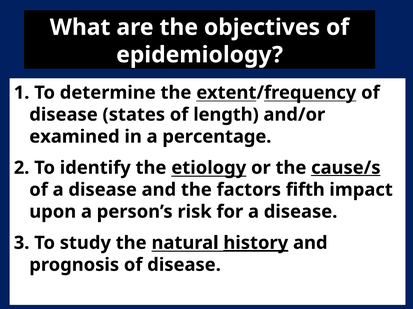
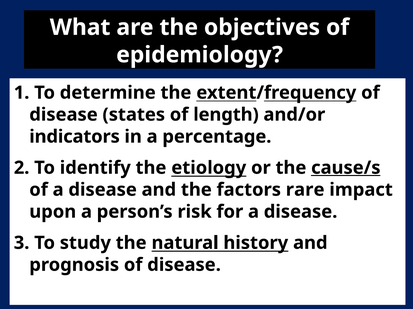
examined: examined -> indicators
fifth: fifth -> rare
history underline: present -> none
